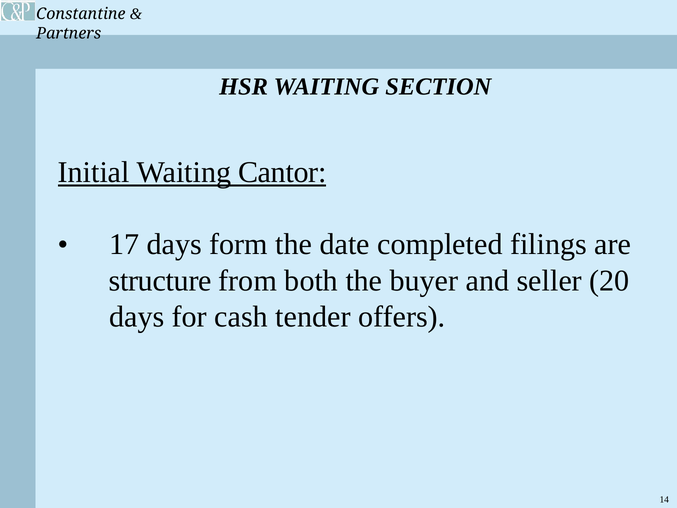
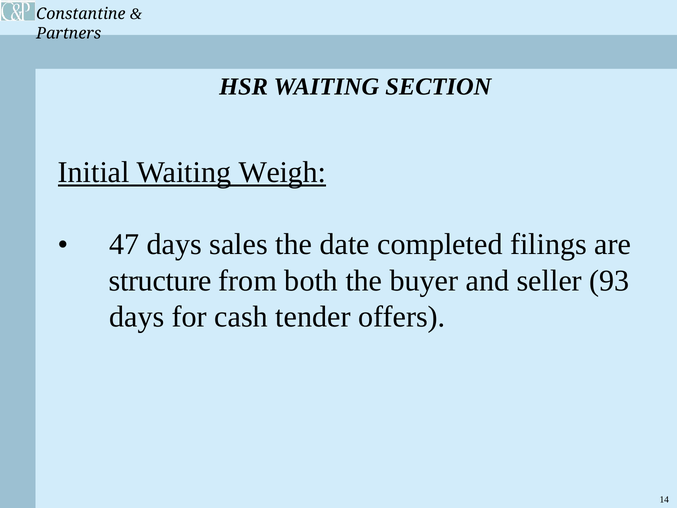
Cantor: Cantor -> Weigh
17: 17 -> 47
form: form -> sales
20: 20 -> 93
